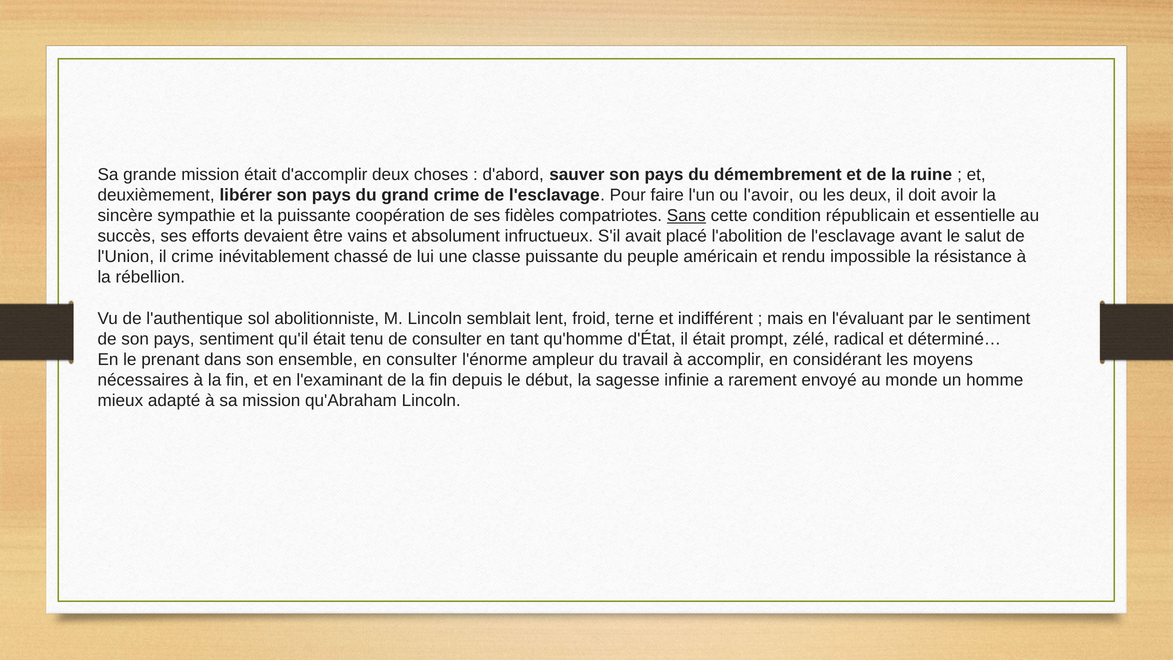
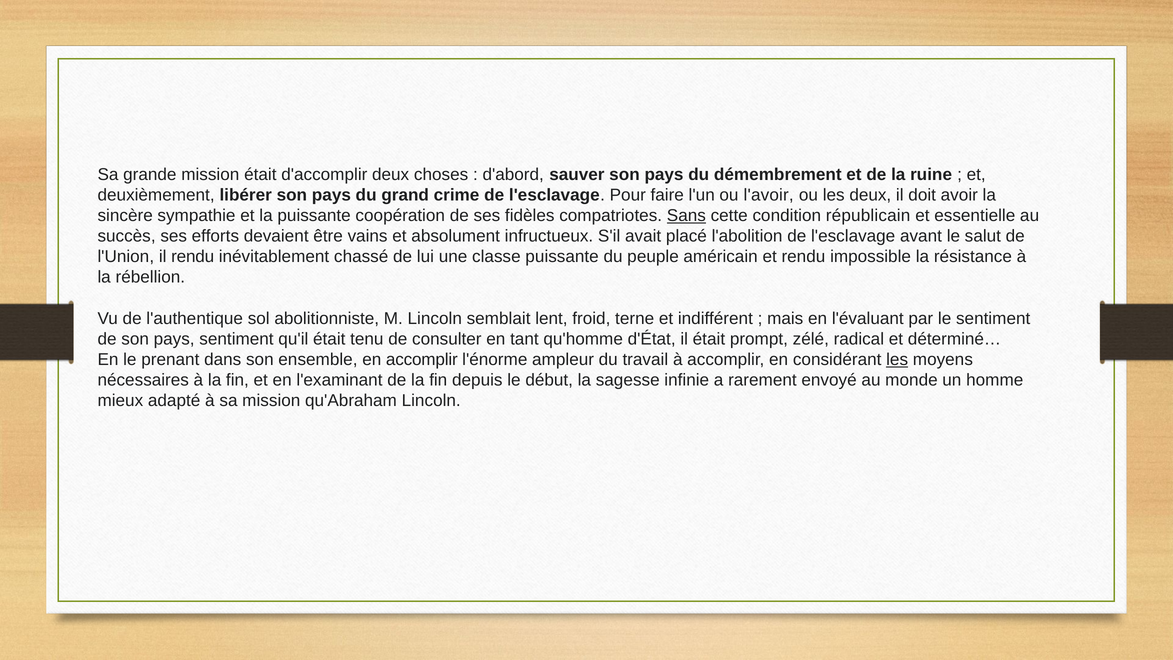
il crime: crime -> rendu
en consulter: consulter -> accomplir
les at (897, 359) underline: none -> present
